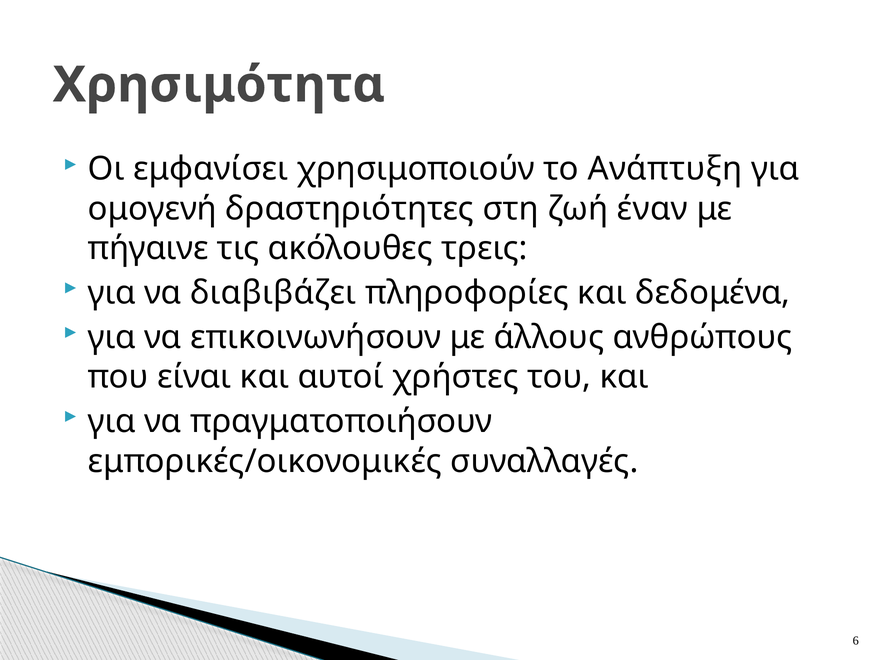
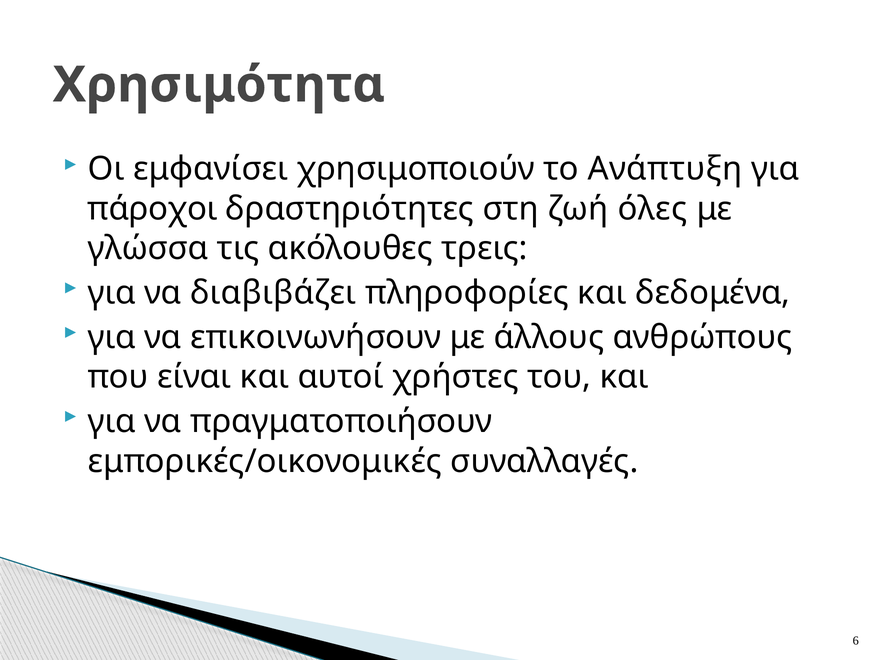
ομογενή: ομογενή -> πάροχοι
έναν: έναν -> όλες
πήγαινε: πήγαινε -> γλώσσα
